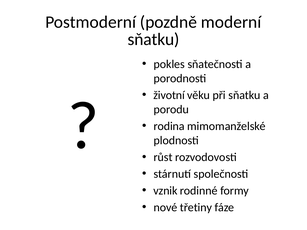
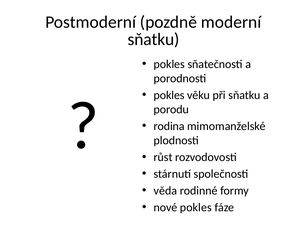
životní at (169, 95): životní -> pokles
vznik: vznik -> věda
nové třetiny: třetiny -> pokles
